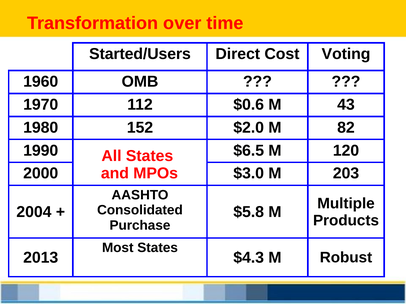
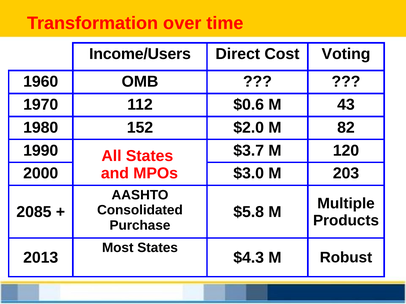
Started/Users: Started/Users -> Income/Users
$6.5: $6.5 -> $3.7
2004: 2004 -> 2085
